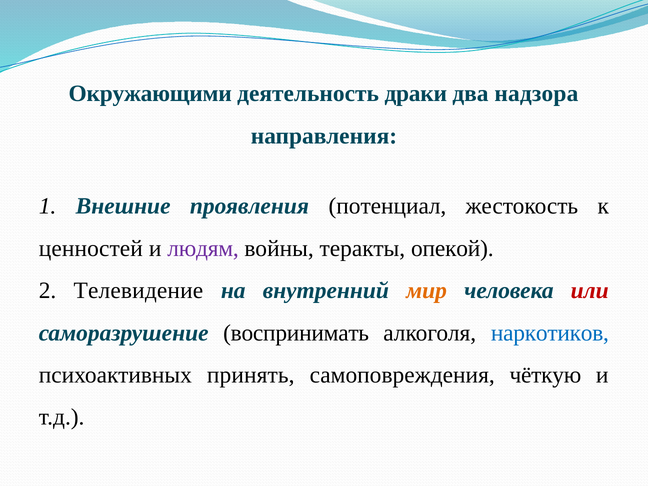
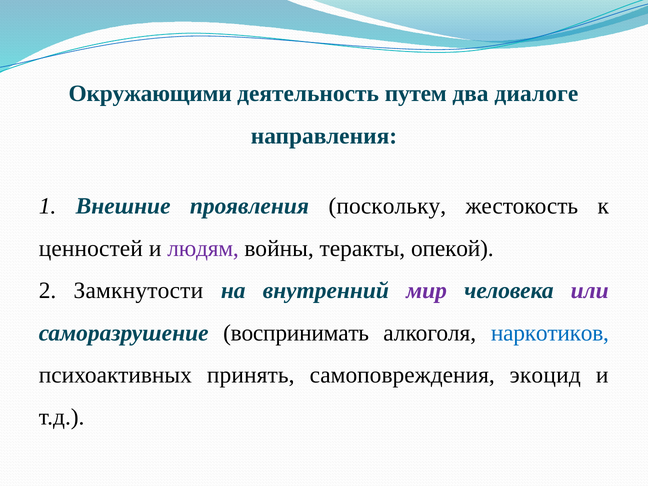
драки: драки -> путем
надзора: надзора -> диалоге
потенциал: потенциал -> поскольку
Телевидение: Телевидение -> Замкнутости
мир colour: orange -> purple
или colour: red -> purple
чёткую: чёткую -> экоцид
